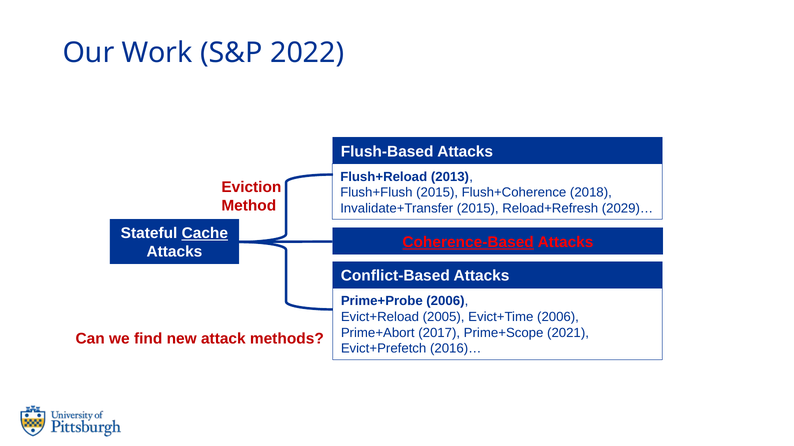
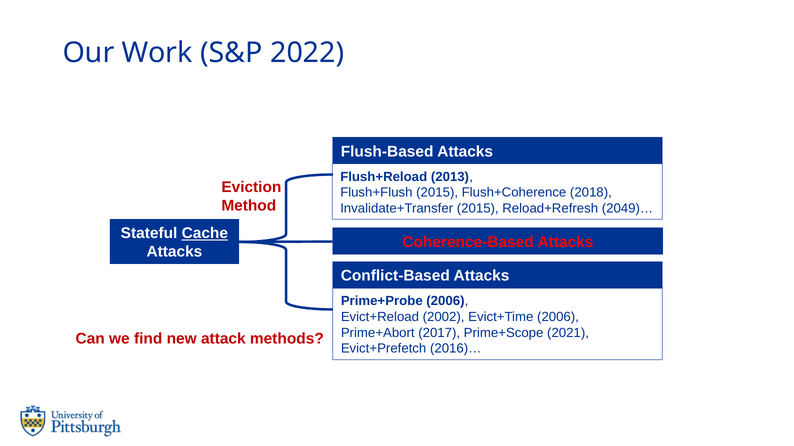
2029)…: 2029)… -> 2049)…
Coherence-Based underline: present -> none
2005: 2005 -> 2002
